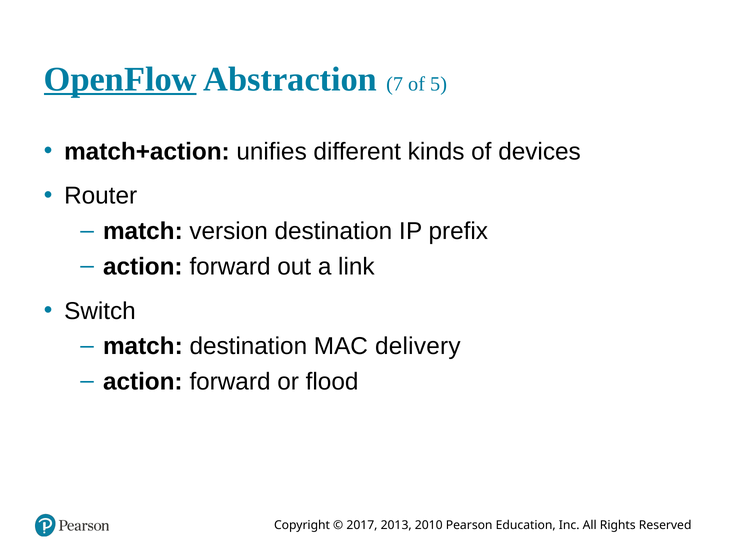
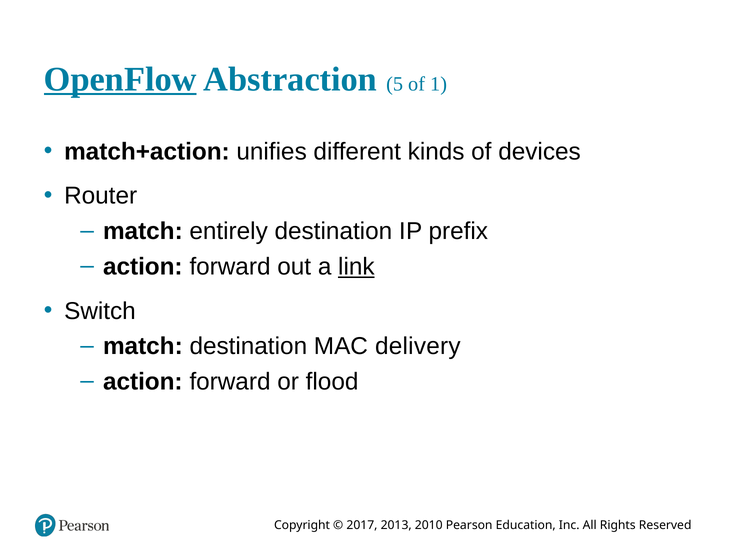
7: 7 -> 5
5: 5 -> 1
version: version -> entirely
link underline: none -> present
